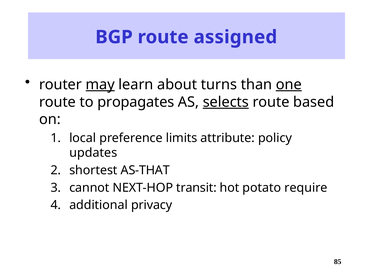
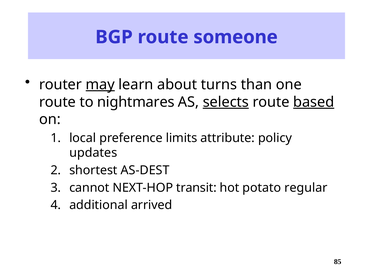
assigned: assigned -> someone
one underline: present -> none
propagates: propagates -> nightmares
based underline: none -> present
AS-THAT: AS-THAT -> AS-DEST
require: require -> regular
privacy: privacy -> arrived
